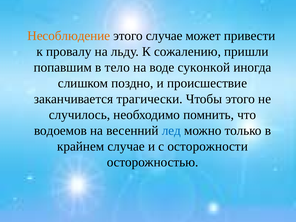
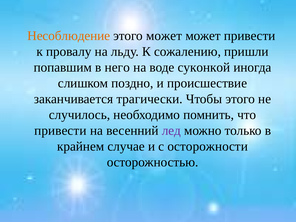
этого случае: случае -> может
тело: тело -> него
водоемов at (60, 131): водоемов -> привести
лед colour: blue -> purple
